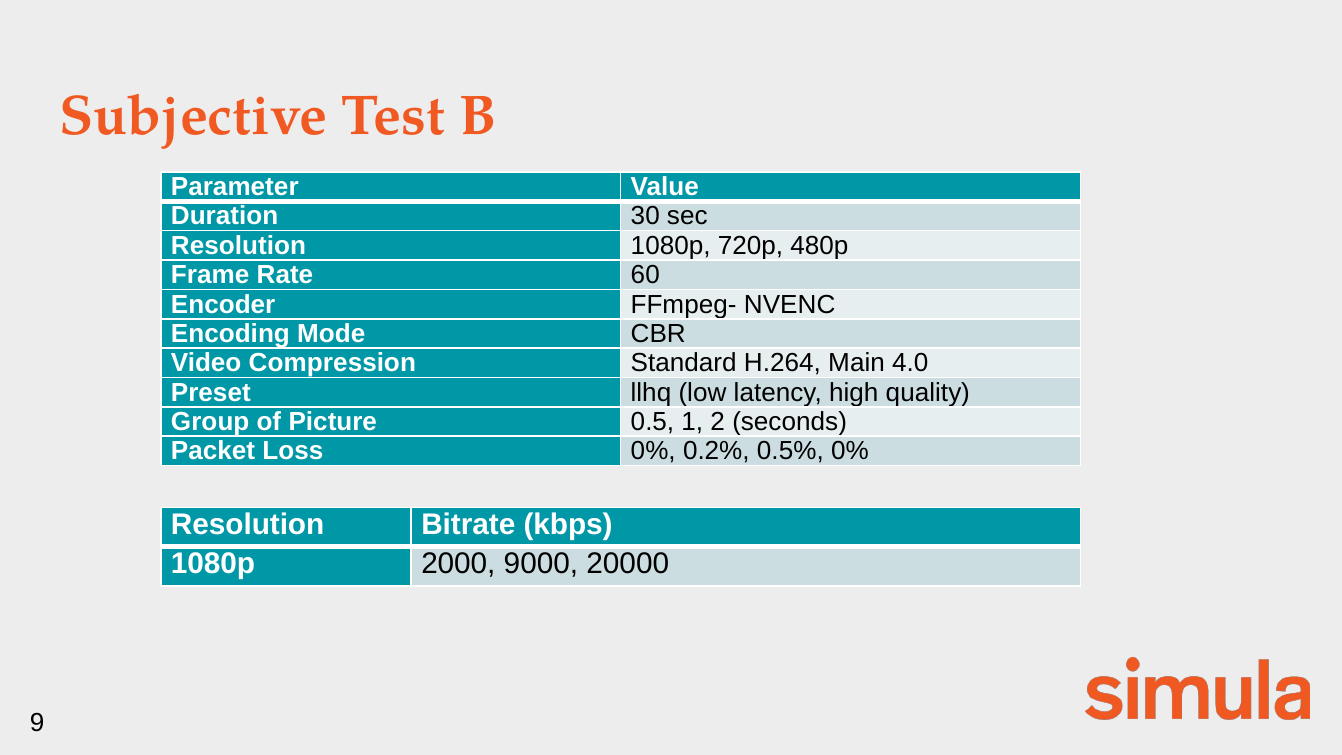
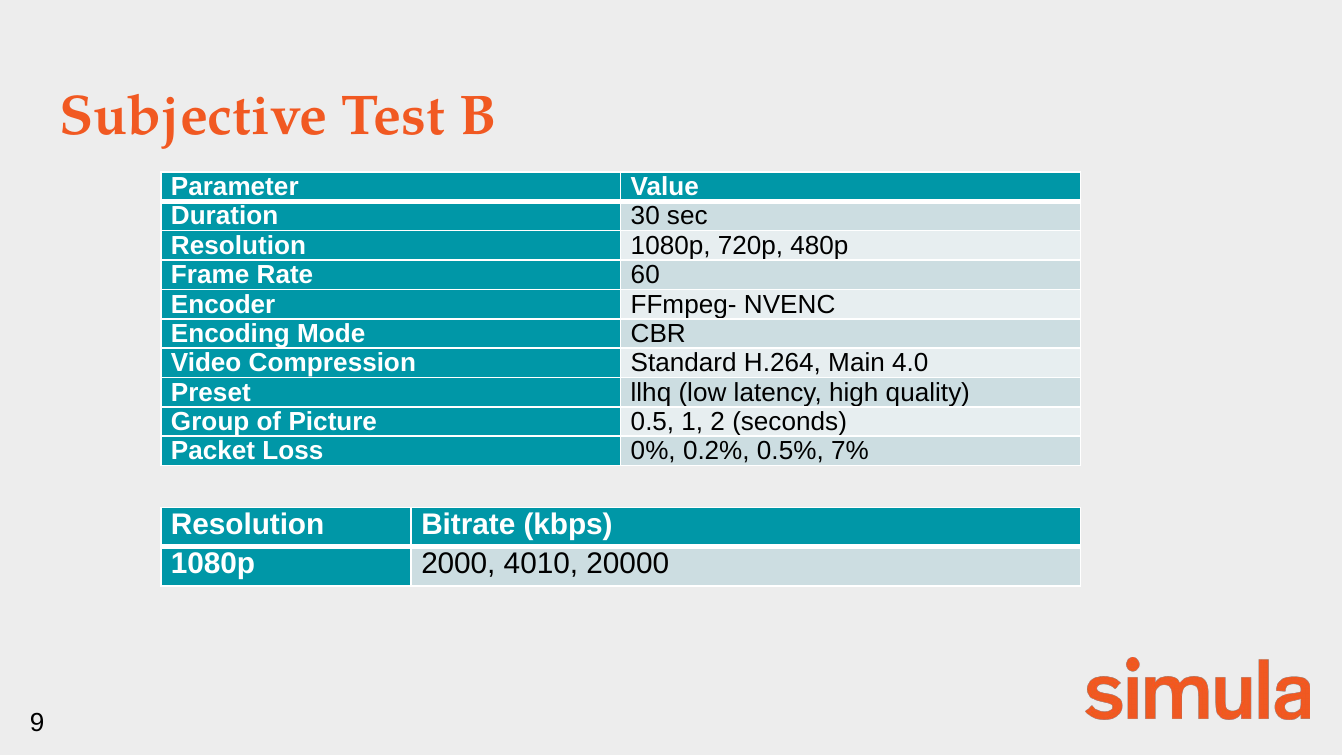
0.5% 0%: 0% -> 7%
9000: 9000 -> 4010
